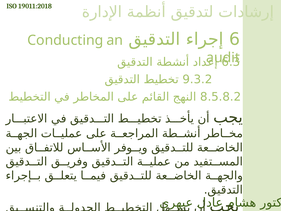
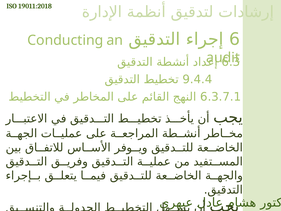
9.3.2: 9.3.2 -> 9.4.4
8.5.8.2: 8.5.8.2 -> 6.3.7.1
